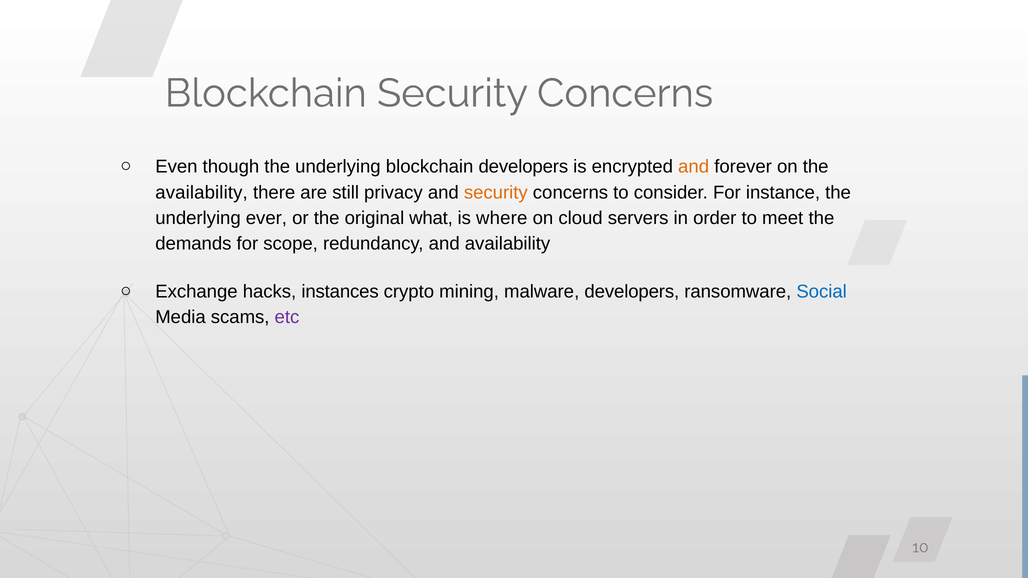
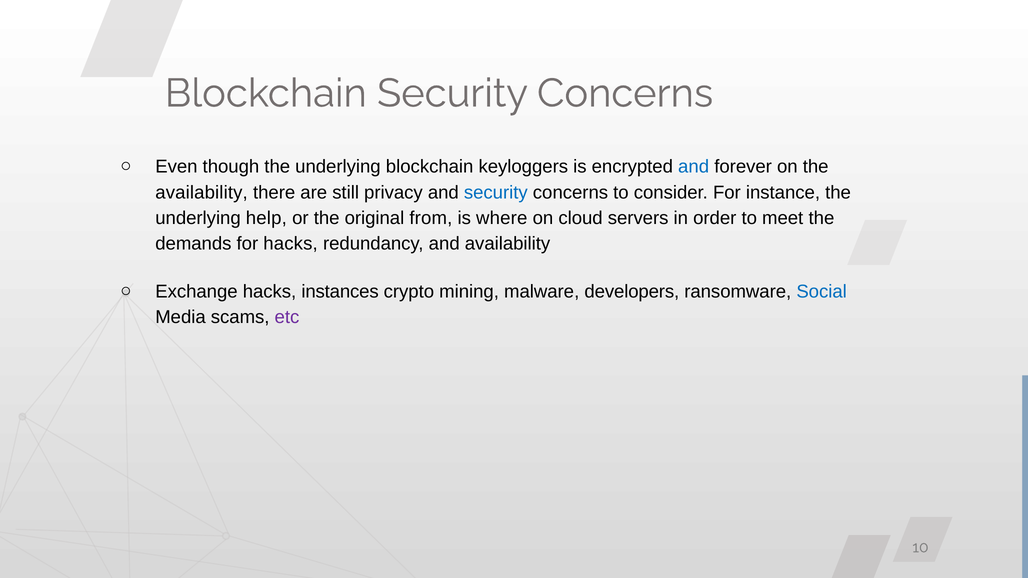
blockchain developers: developers -> keyloggers
and at (694, 167) colour: orange -> blue
security at (496, 193) colour: orange -> blue
ever: ever -> help
what: what -> from
for scope: scope -> hacks
